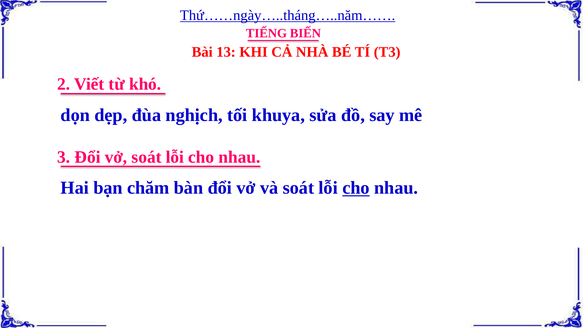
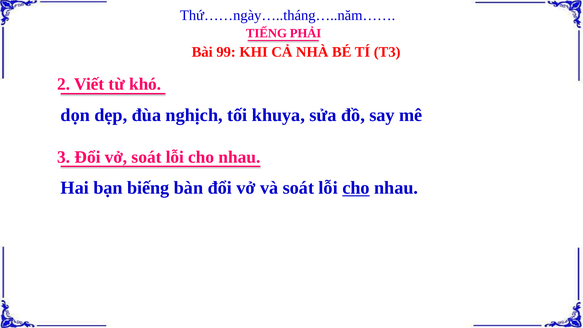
Thứ……ngày…..tháng…..năm…… underline: present -> none
BIẾN: BIẾN -> PHẢI
13: 13 -> 99
chăm: chăm -> biếng
